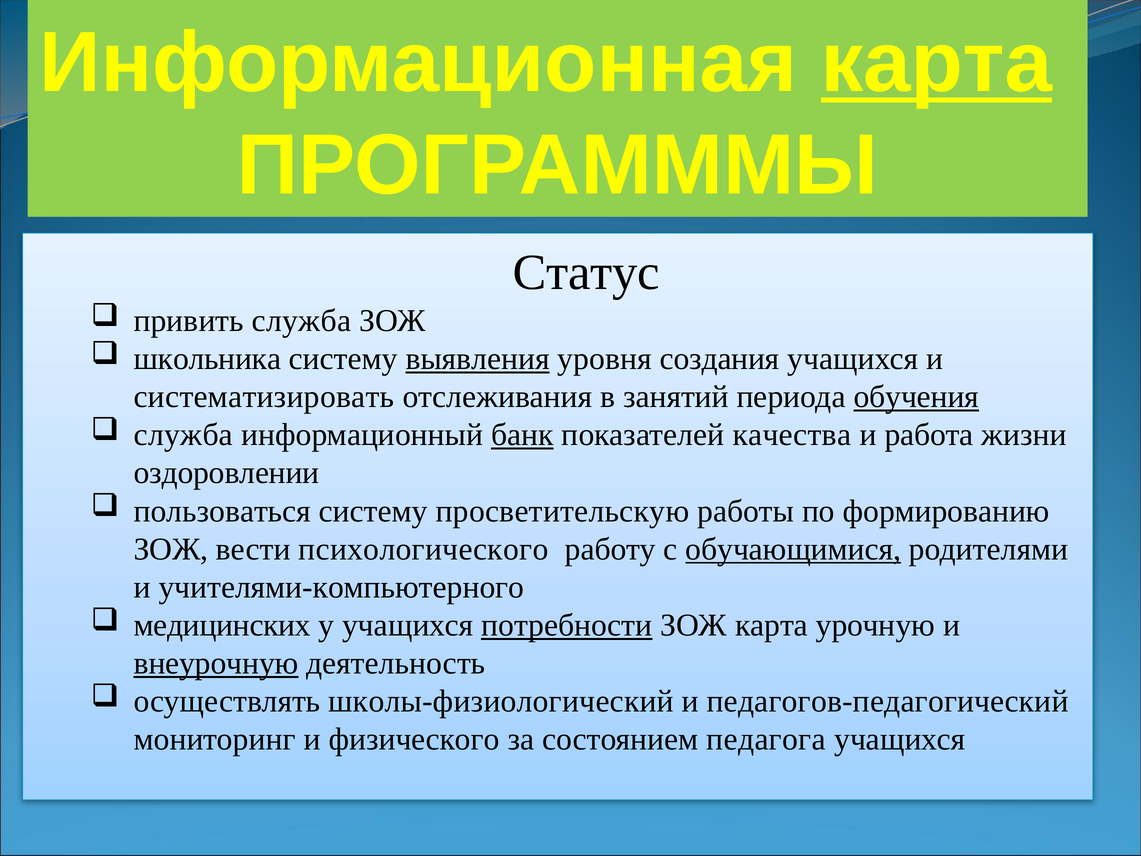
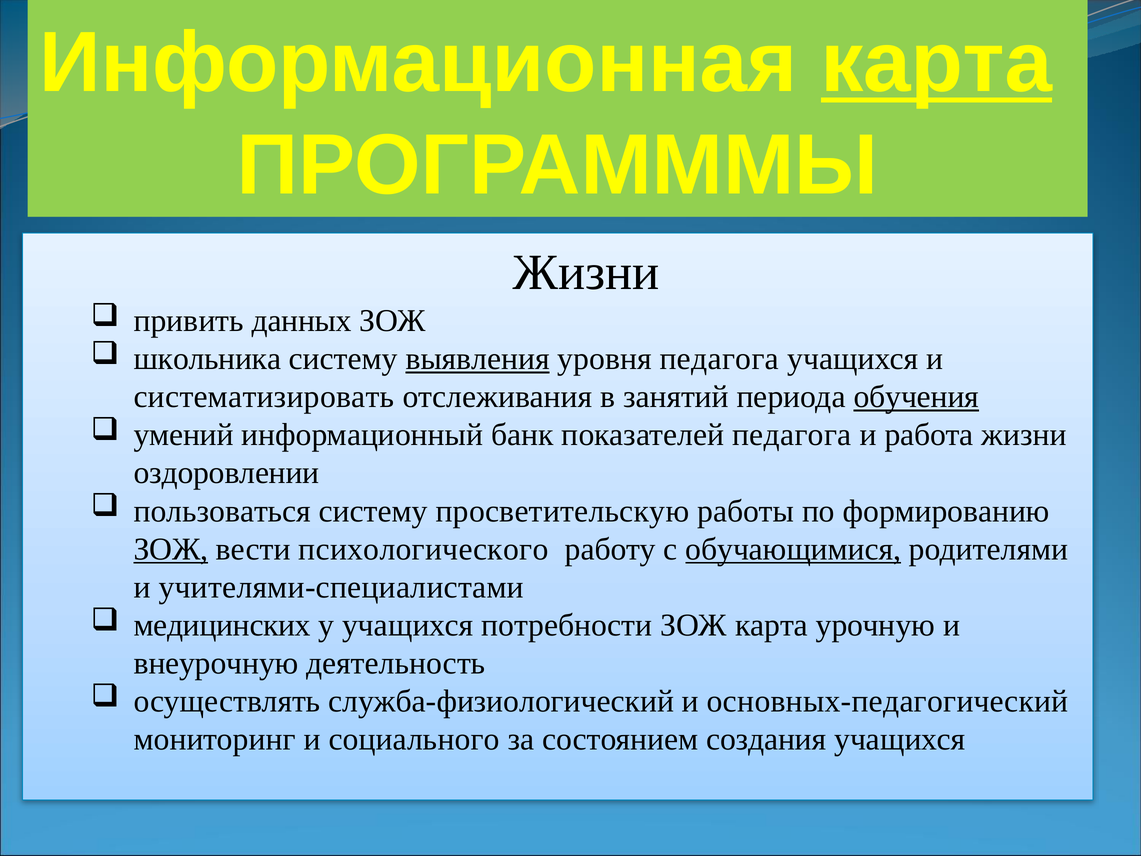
Статус at (586, 273): Статус -> Жизни
привить служба: служба -> данных
уровня создания: создания -> педагога
служба at (183, 435): служба -> умений
банк underline: present -> none
показателей качества: качества -> педагога
ЗОЖ at (171, 549) underline: none -> present
учителями-компьютерного: учителями-компьютерного -> учителями-специалистами
потребности underline: present -> none
внеурочную underline: present -> none
школы-физиологический: школы-физиологический -> служба-физиологический
педагогов-педагогический: педагогов-педагогический -> основных-педагогический
физического: физического -> социального
педагога: педагога -> создания
